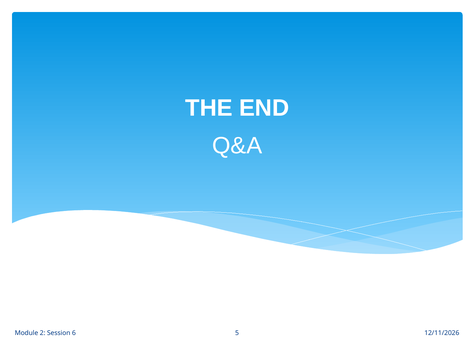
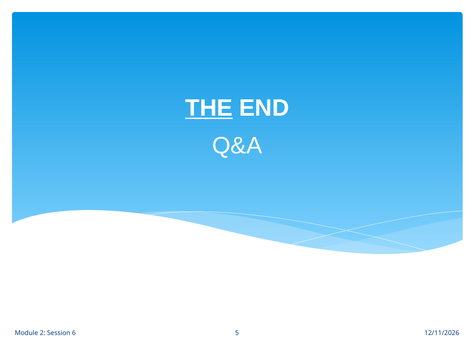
THE underline: none -> present
